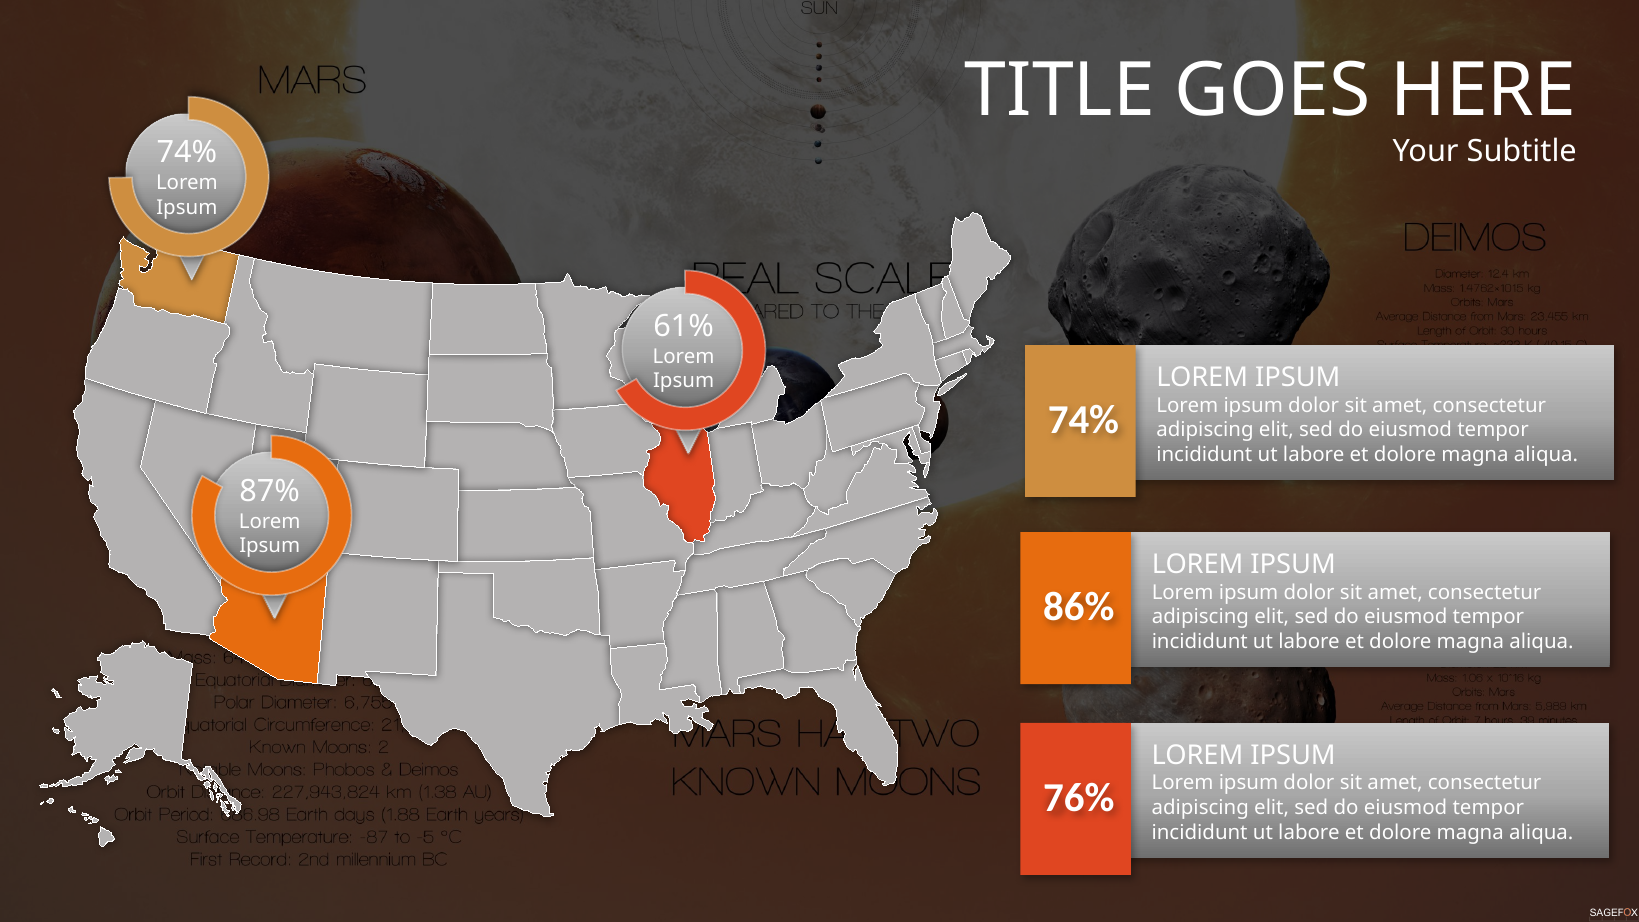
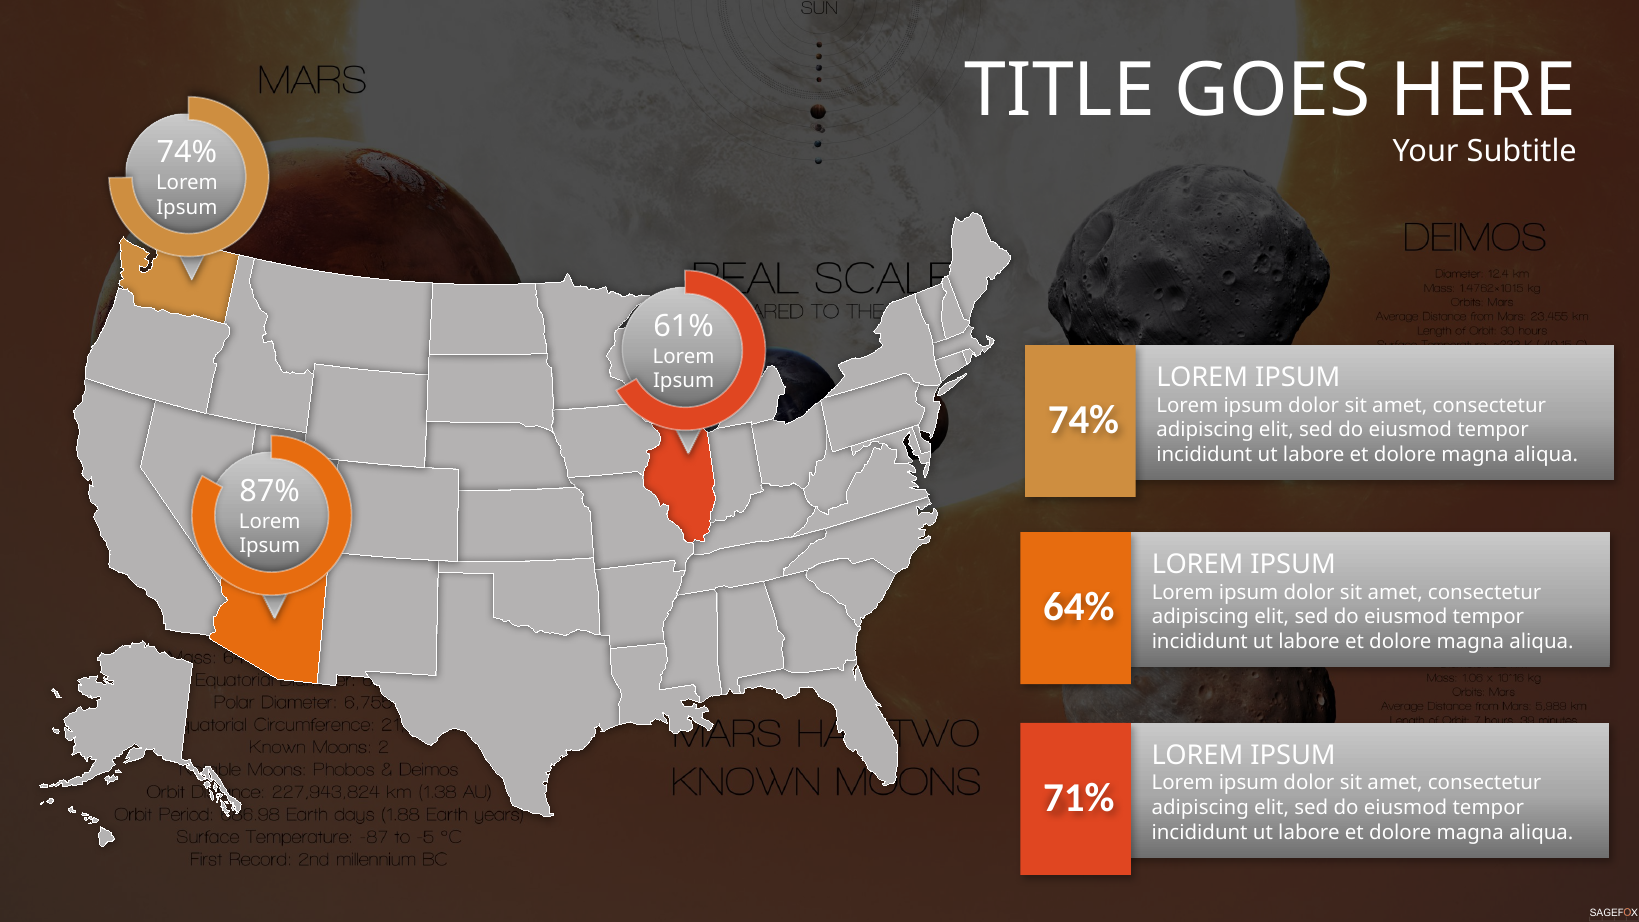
86%: 86% -> 64%
76%: 76% -> 71%
